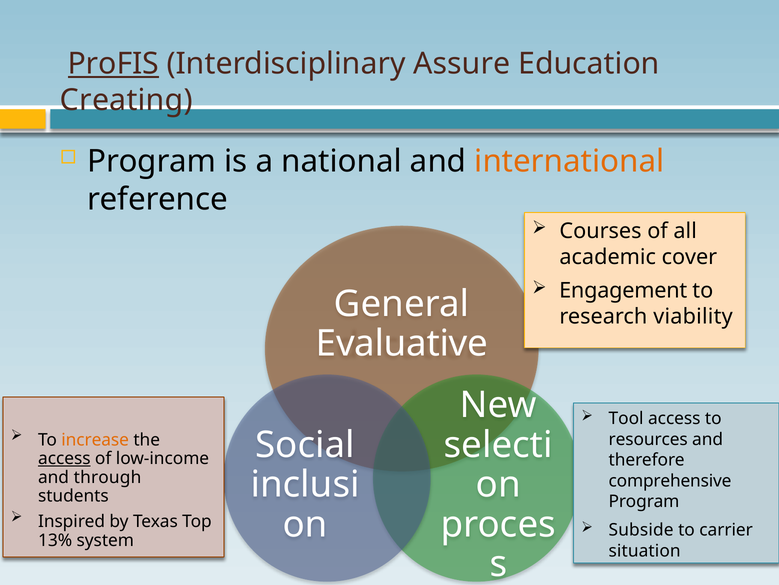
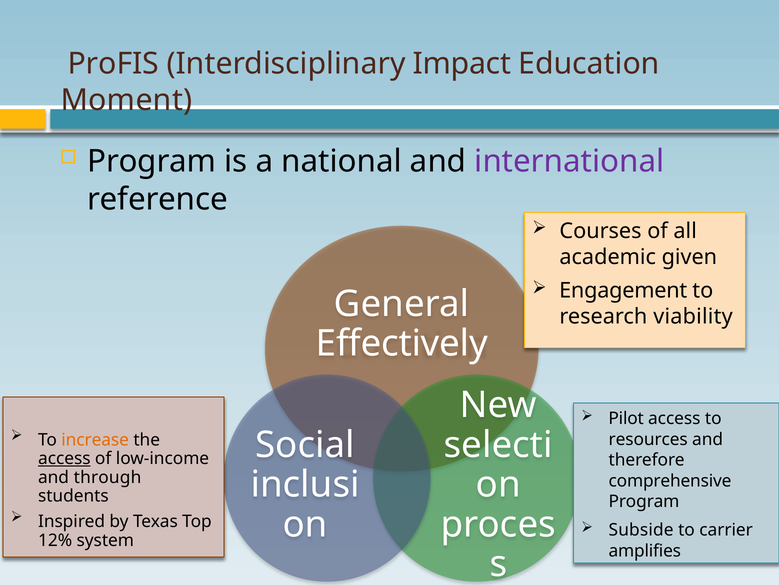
ProFIS underline: present -> none
Assure: Assure -> Impact
Creating: Creating -> Moment
international colour: orange -> purple
cover: cover -> given
Evaluative: Evaluative -> Effectively
Tool: Tool -> Pilot
13%: 13% -> 12%
situation: situation -> amplifies
